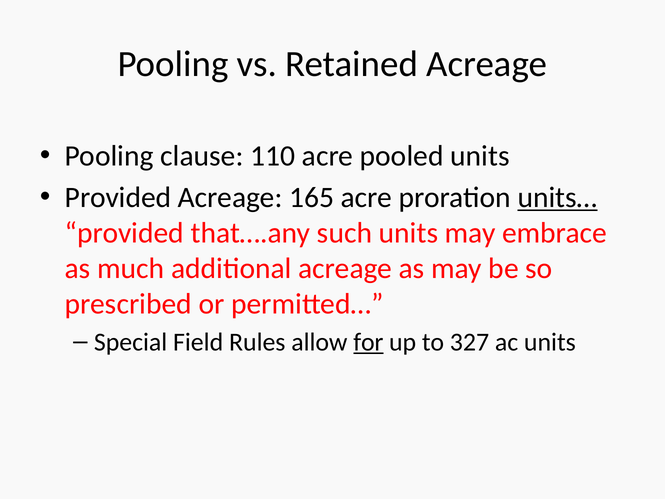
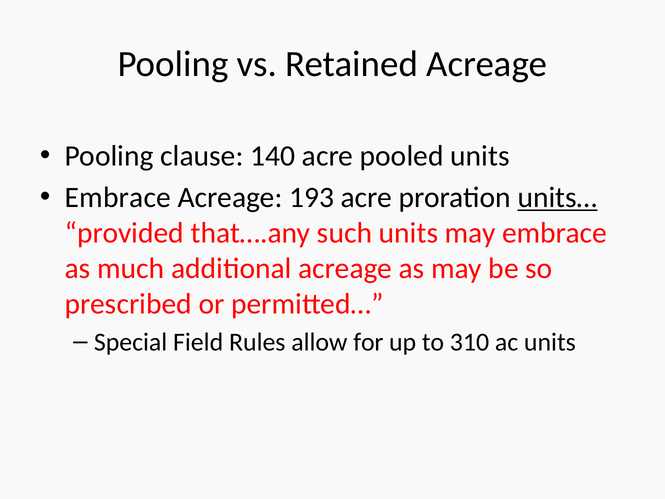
110: 110 -> 140
Provided at (118, 198): Provided -> Embrace
165: 165 -> 193
for underline: present -> none
327: 327 -> 310
